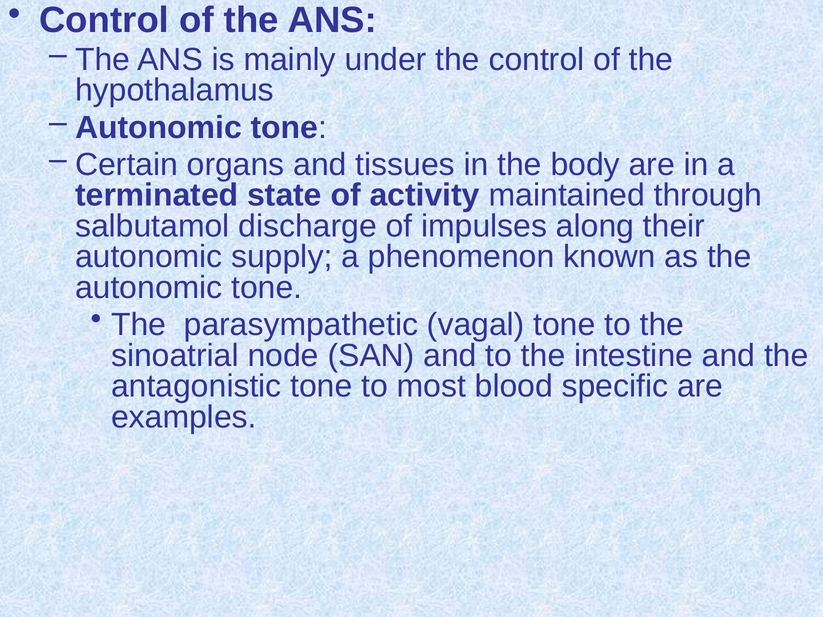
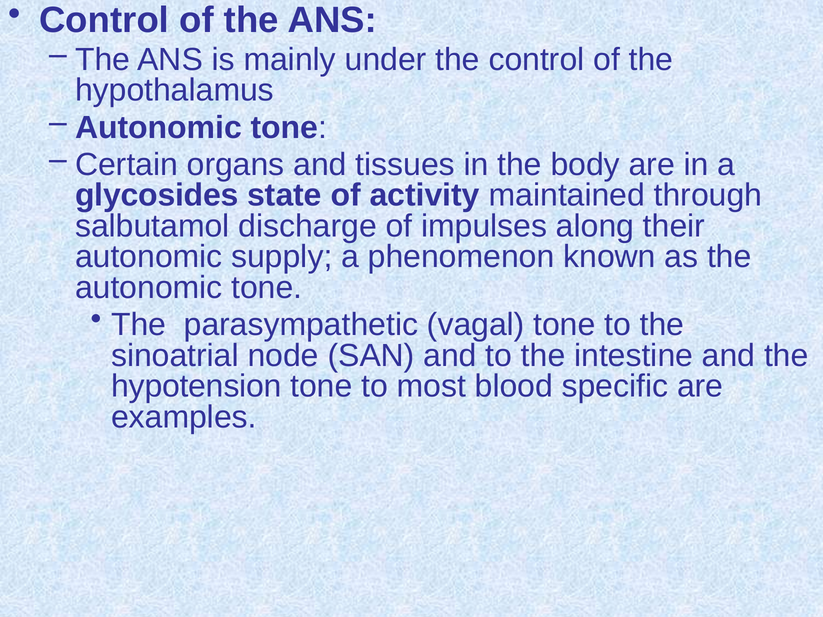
terminated: terminated -> glycosides
antagonistic: antagonistic -> hypotension
